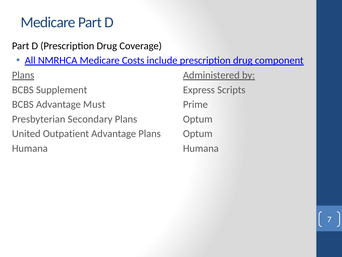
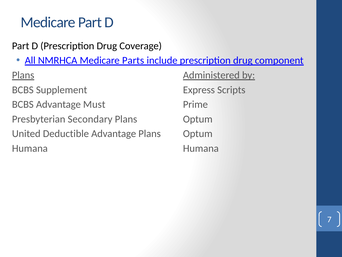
Costs: Costs -> Parts
Outpatient: Outpatient -> Deductible
